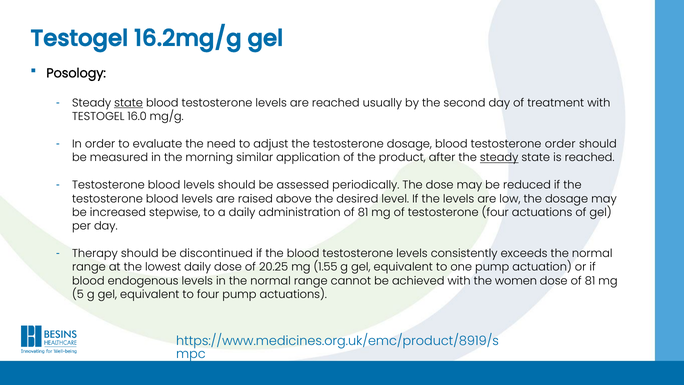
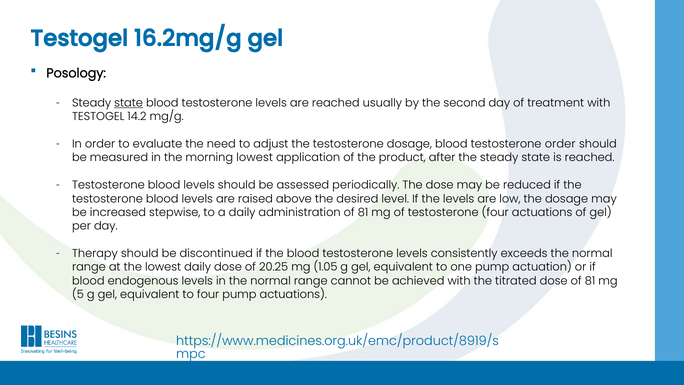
16.0: 16.0 -> 14.2
morning similar: similar -> lowest
steady at (499, 158) underline: present -> none
1.55: 1.55 -> 1.05
women: women -> titrated
